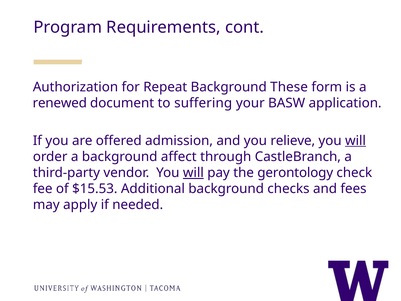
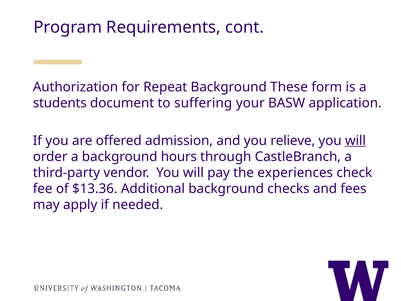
renewed: renewed -> students
affect: affect -> hours
will at (193, 173) underline: present -> none
gerontology: gerontology -> experiences
$15.53: $15.53 -> $13.36
